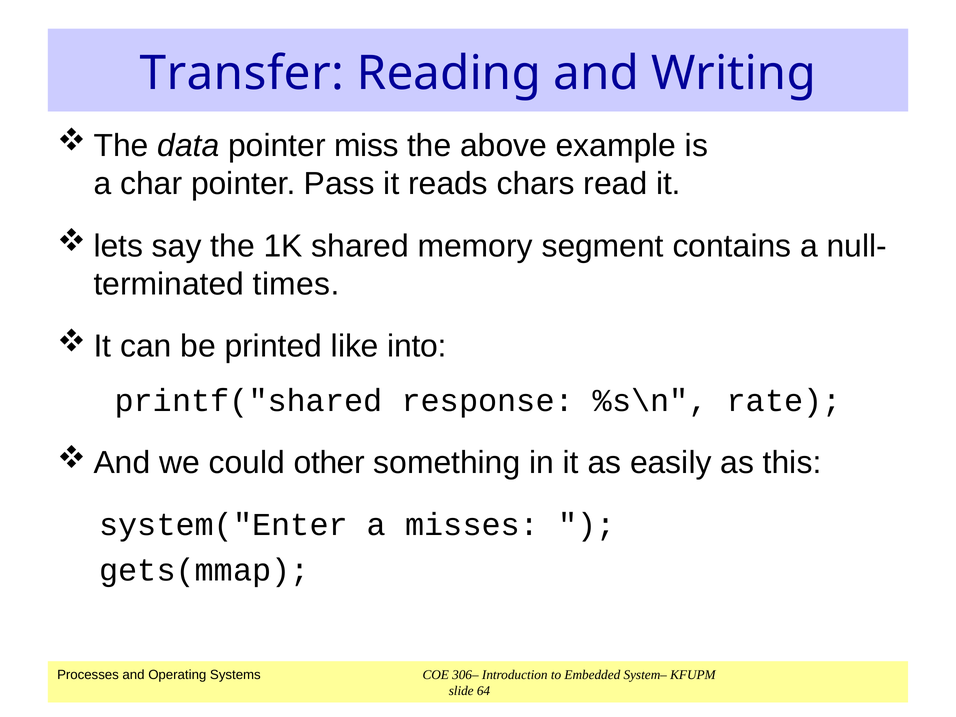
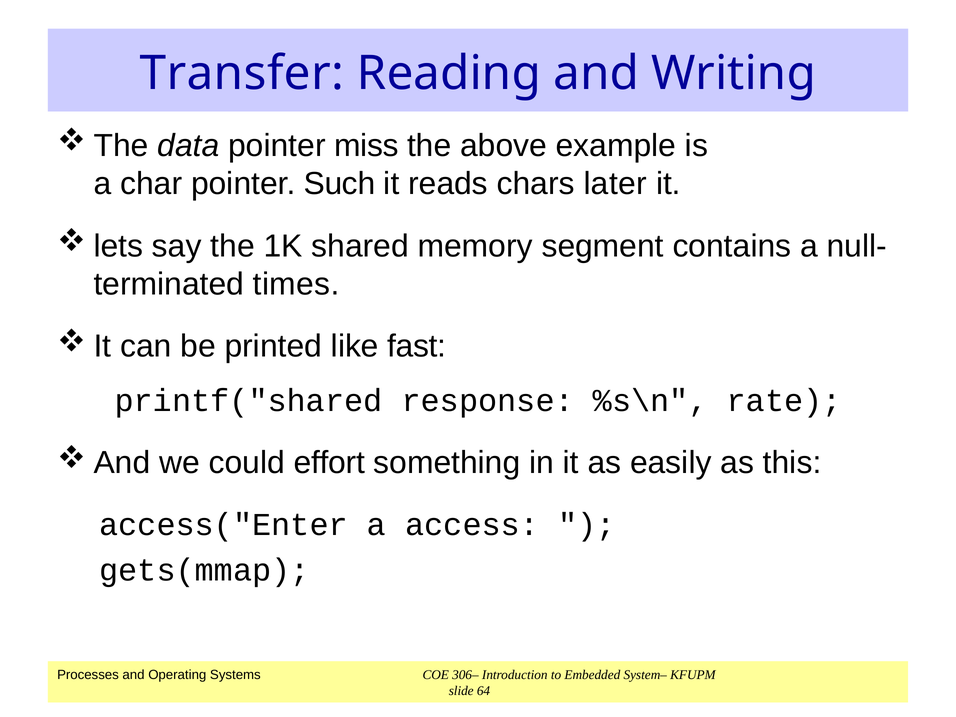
Pass: Pass -> Such
read: read -> later
into: into -> fast
other: other -> effort
system("Enter: system("Enter -> access("Enter
misses: misses -> access
